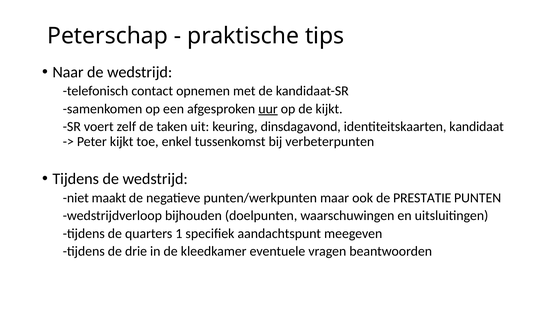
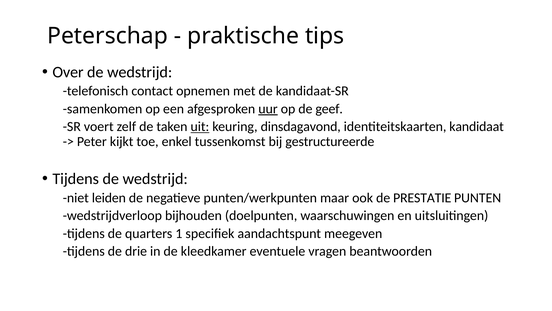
Naar: Naar -> Over
de kijkt: kijkt -> geef
uit underline: none -> present
verbeterpunten: verbeterpunten -> gestructureerde
maakt: maakt -> leiden
